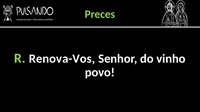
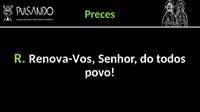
vinho: vinho -> todos
